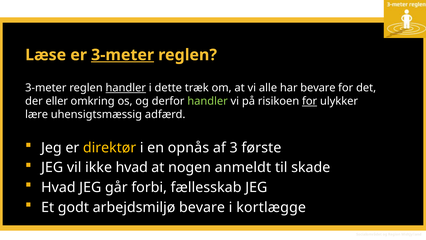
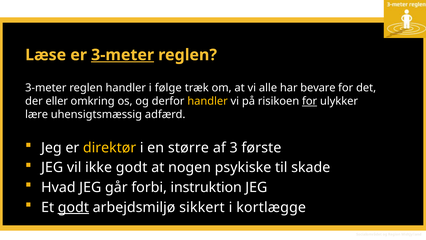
handler at (126, 88) underline: present -> none
dette: dette -> følge
handler at (208, 101) colour: light green -> yellow
opnås: opnås -> større
ikke hvad: hvad -> godt
anmeldt: anmeldt -> psykiske
fællesskab: fællesskab -> instruktion
godt at (73, 207) underline: none -> present
arbejdsmiljø bevare: bevare -> sikkert
